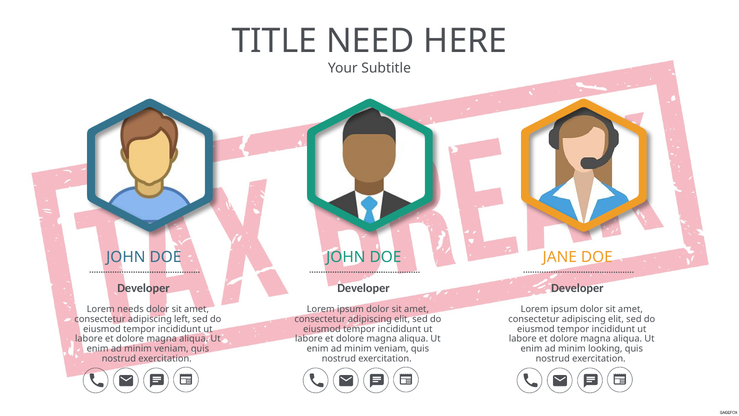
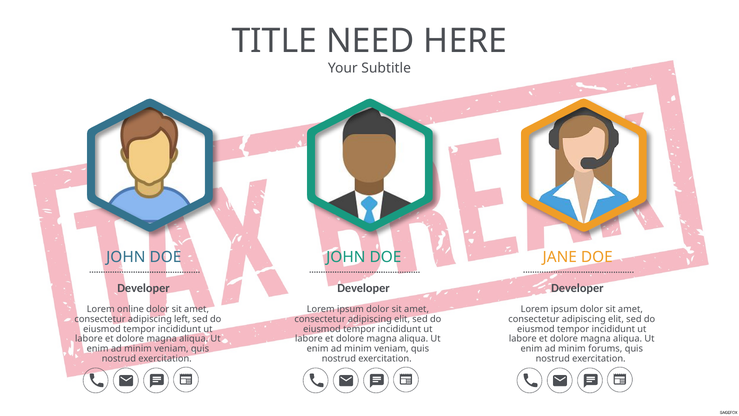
needs: needs -> online
looking: looking -> forums
